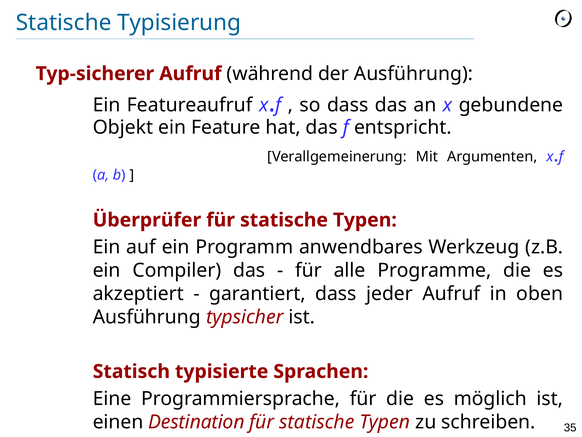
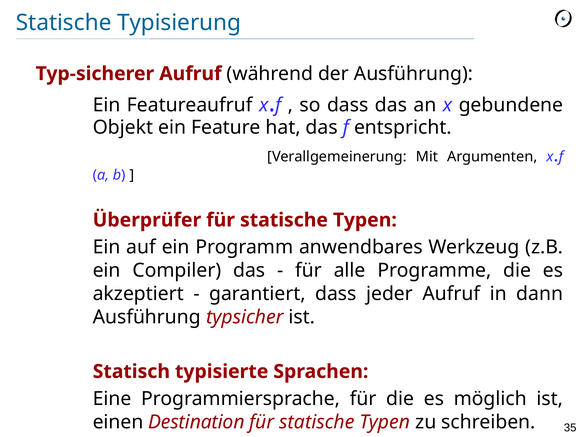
oben: oben -> dann
